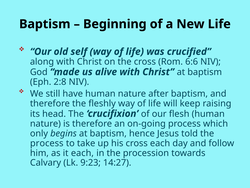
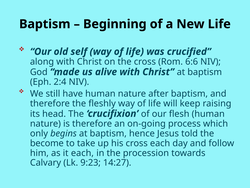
2:8: 2:8 -> 2:4
process at (47, 143): process -> become
